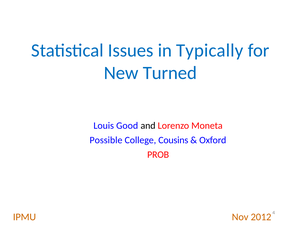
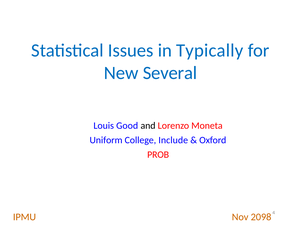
Turned: Turned -> Several
Possible: Possible -> Uniform
Cousins: Cousins -> Include
2012: 2012 -> 2098
